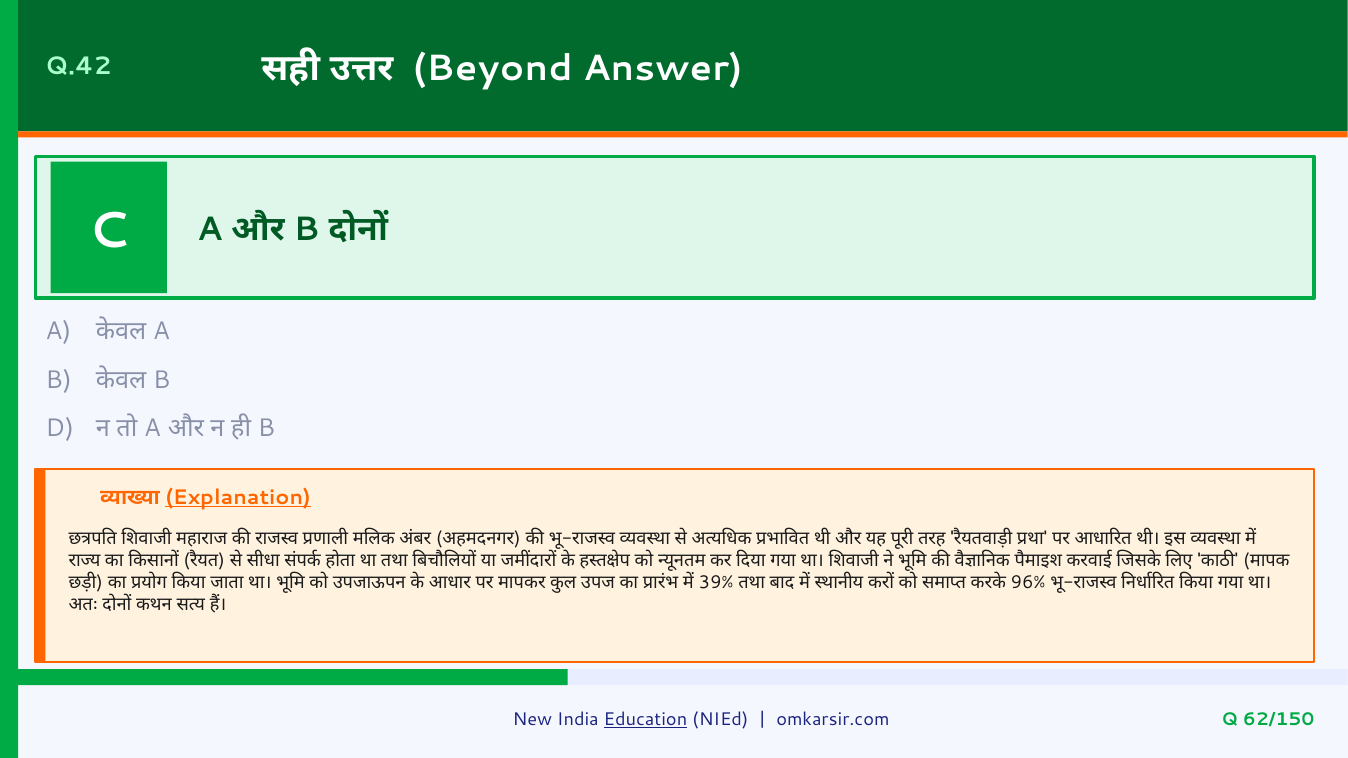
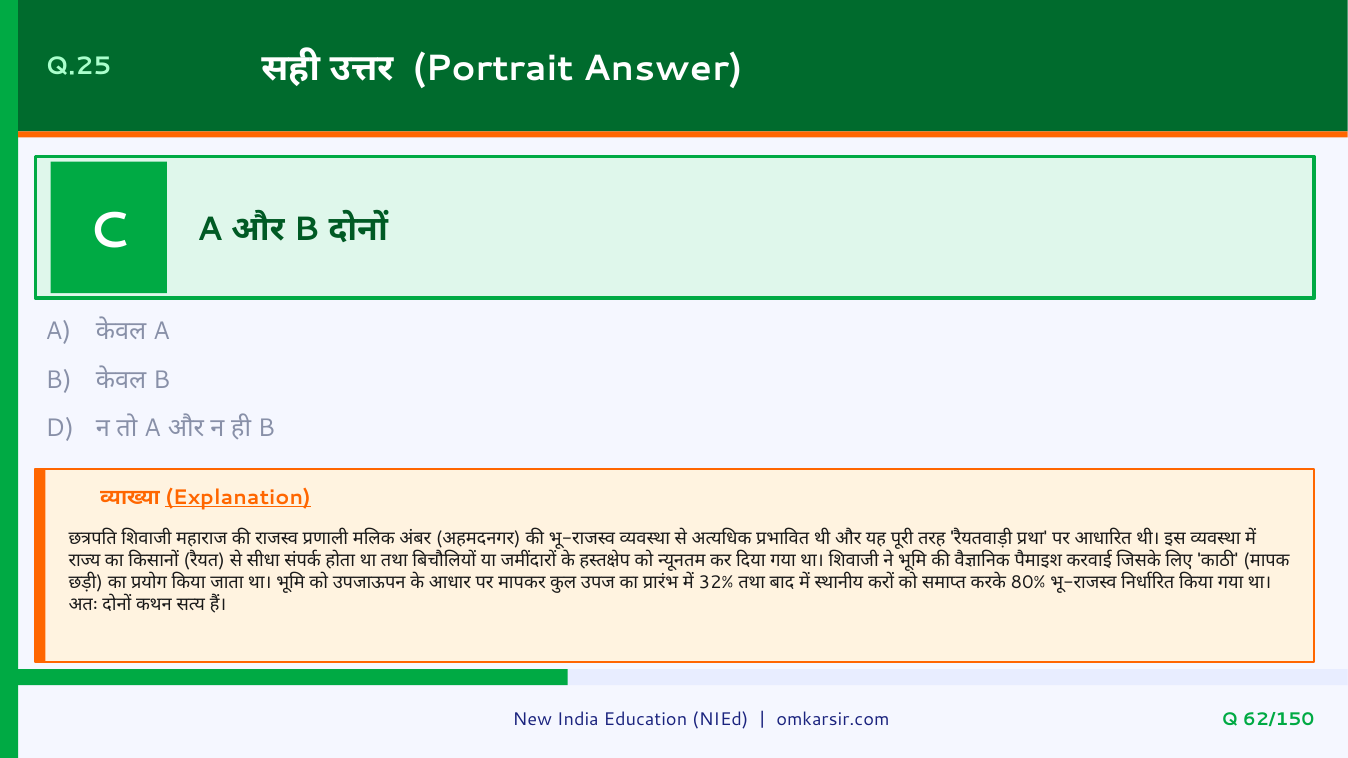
Q.42: Q.42 -> Q.25
Beyond: Beyond -> Portrait
39%: 39% -> 32%
96%: 96% -> 80%
Education underline: present -> none
